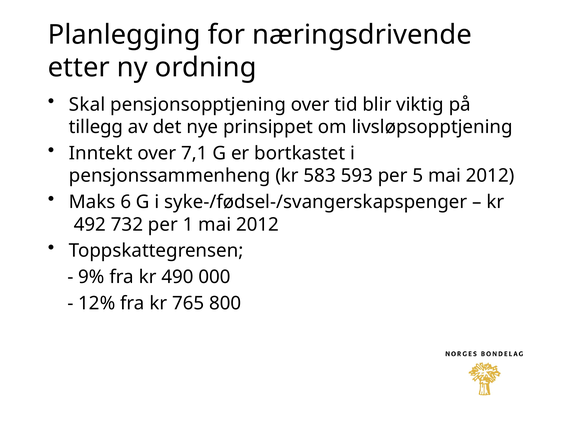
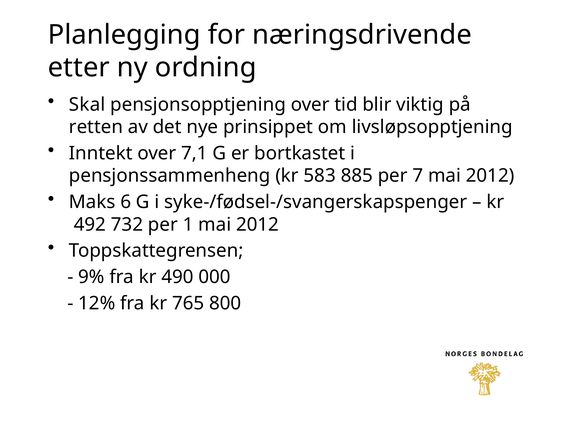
tillegg: tillegg -> retten
593: 593 -> 885
5: 5 -> 7
